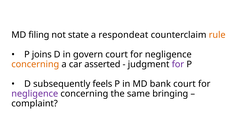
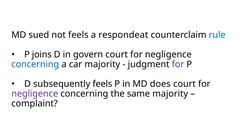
filing: filing -> sued
not state: state -> feels
rule colour: orange -> blue
concerning at (35, 64) colour: orange -> blue
car asserted: asserted -> majority
bank: bank -> does
same bringing: bringing -> majority
